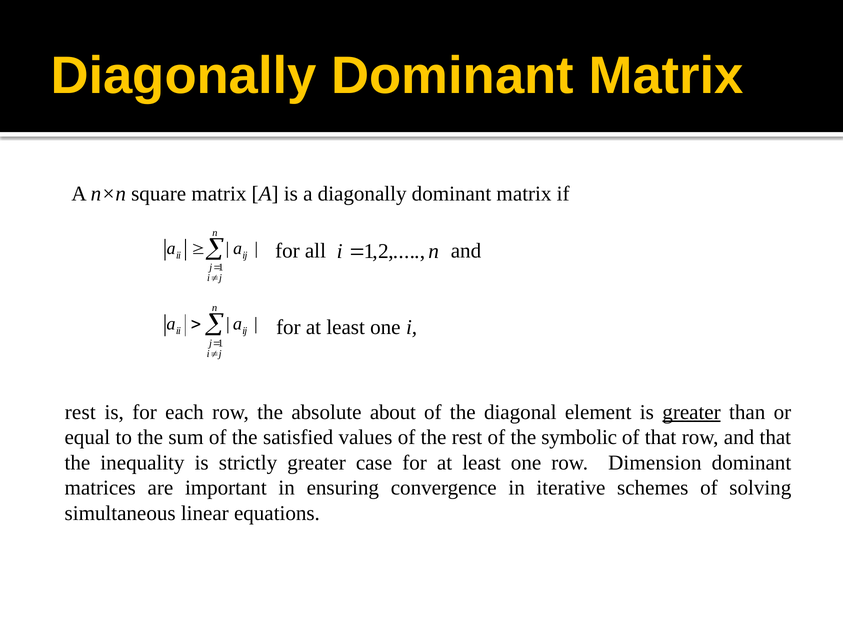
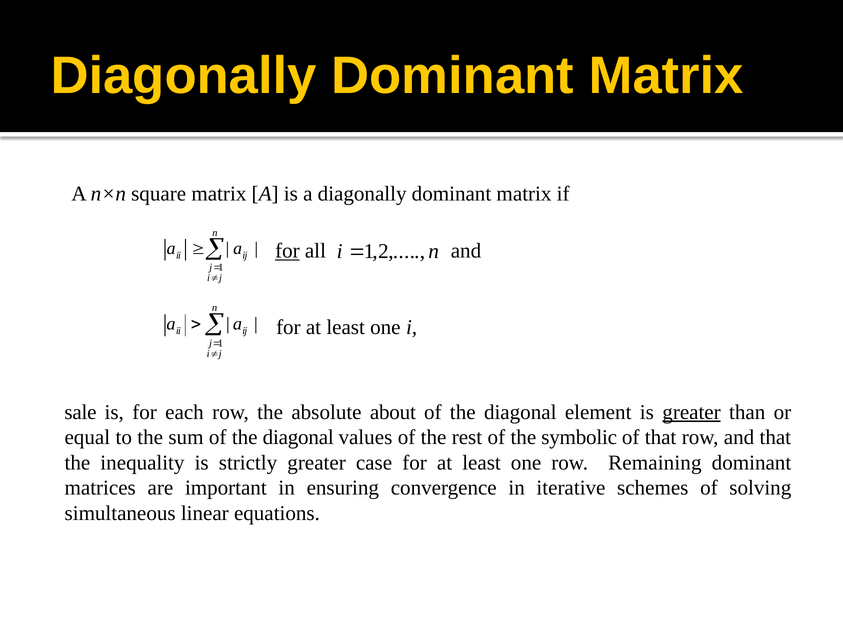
for at (287, 251) underline: none -> present
rest at (80, 412): rest -> sale
sum of the satisfied: satisfied -> diagonal
Dimension: Dimension -> Remaining
